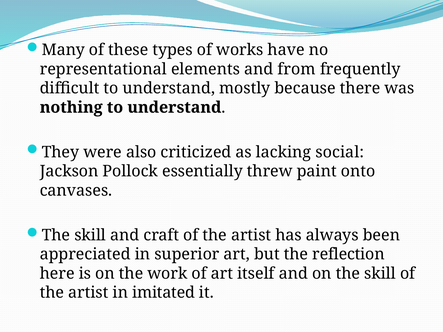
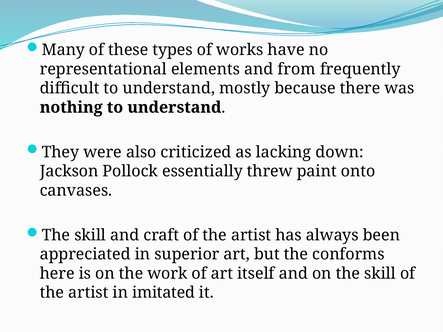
social: social -> down
reflection: reflection -> conforms
